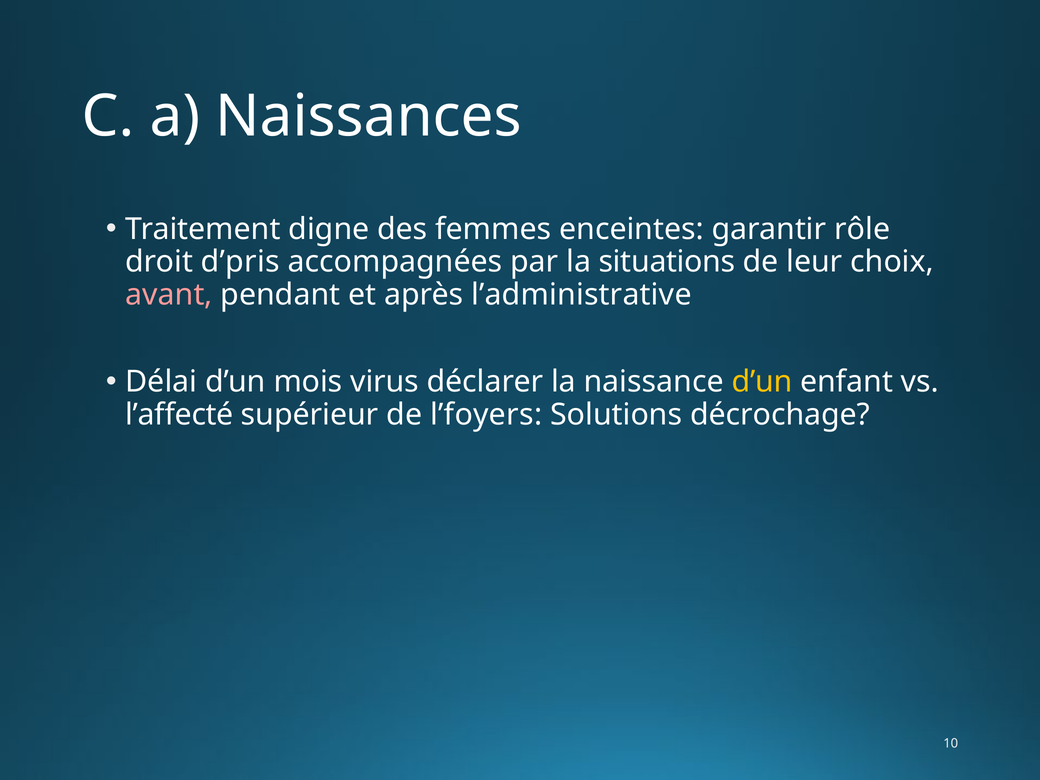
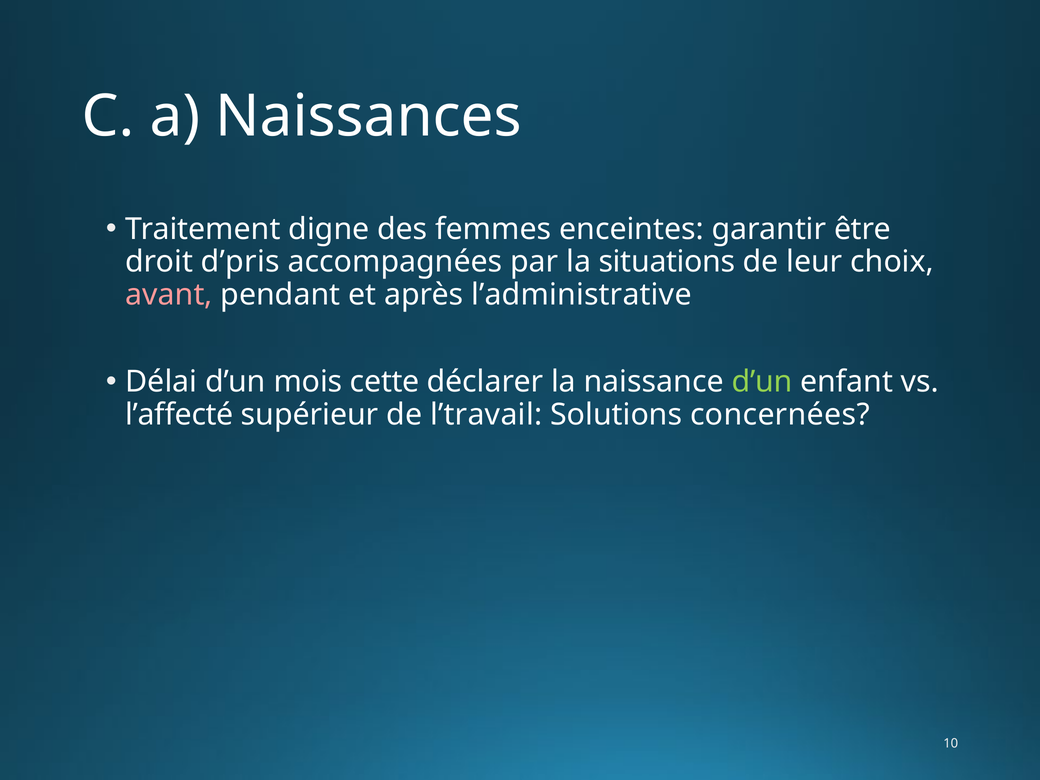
rôle: rôle -> être
virus: virus -> cette
d’un at (762, 382) colour: yellow -> light green
l’foyers: l’foyers -> l’travail
décrochage: décrochage -> concernées
